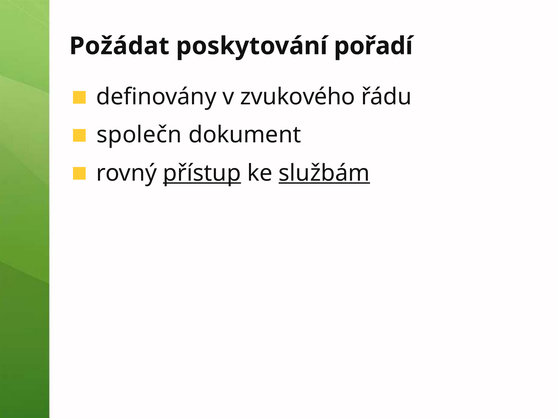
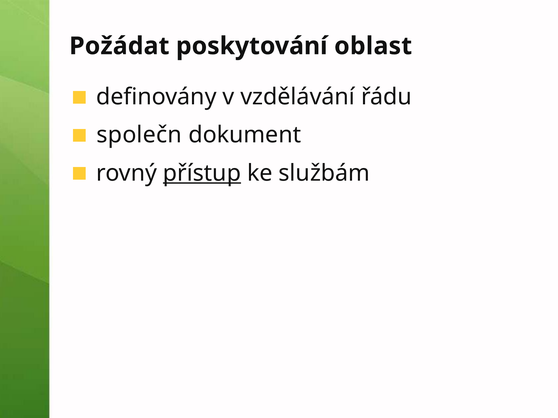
pořadí: pořadí -> oblast
zvukového: zvukového -> vzdělávání
službám underline: present -> none
